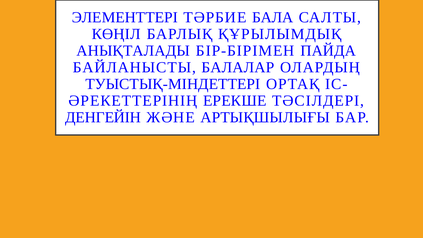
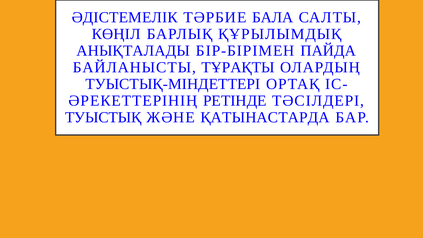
ЭЛЕМЕНТТЕРІ: ЭЛЕМЕНТТЕРІ -> ӘДІСТЕМЕЛІК
БАЛАЛАР: БАЛАЛАР -> ТҰРАҚТЫ
ЕРЕКШЕ: ЕРЕКШЕ -> РЕТІНДЕ
ДЕНГЕЙІН: ДЕНГЕЙІН -> ТУЫСТЫҚ
АРТЫҚШЫЛЫҒЫ: АРТЫҚШЫЛЫҒЫ -> ҚАТЫНАСТАРДА
